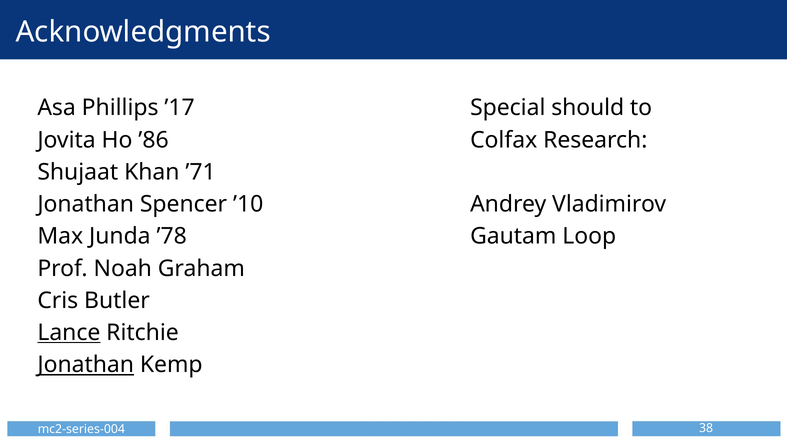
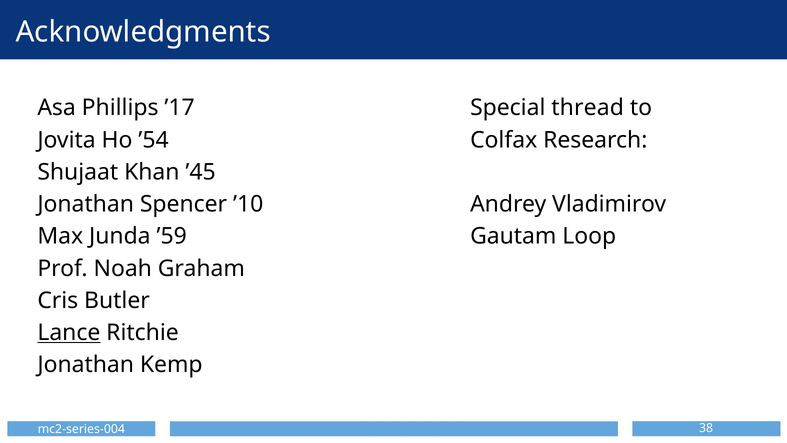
should: should -> thread
’86: ’86 -> ’54
’71: ’71 -> ’45
’78: ’78 -> ’59
Jonathan at (86, 365) underline: present -> none
